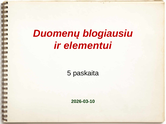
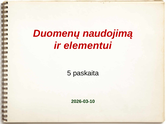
blogiausiu: blogiausiu -> naudojimą
